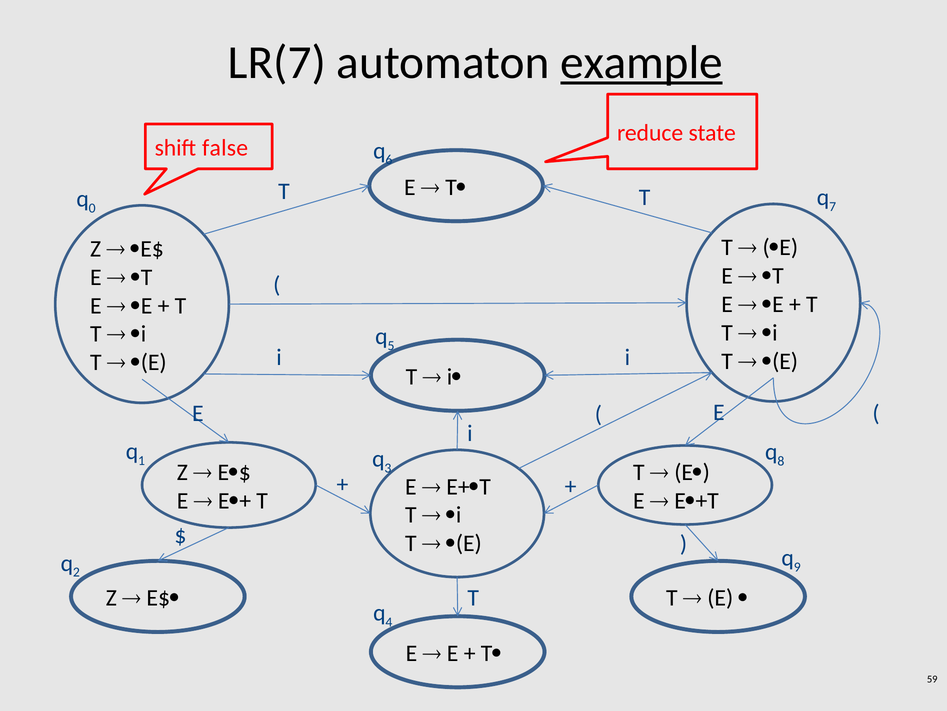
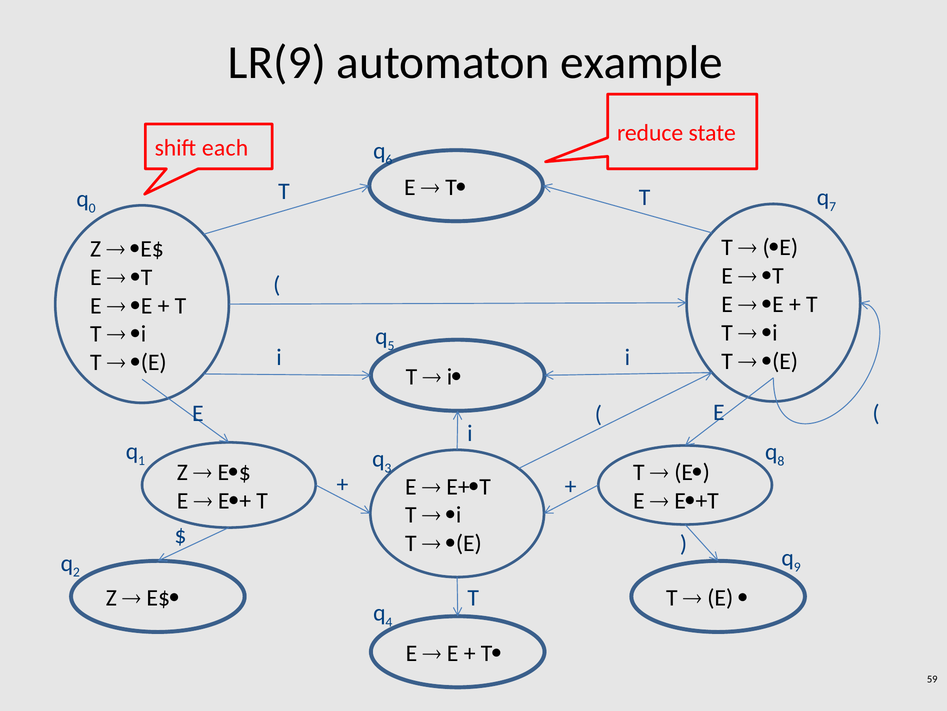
LR(7: LR(7 -> LR(9
example underline: present -> none
false: false -> each
